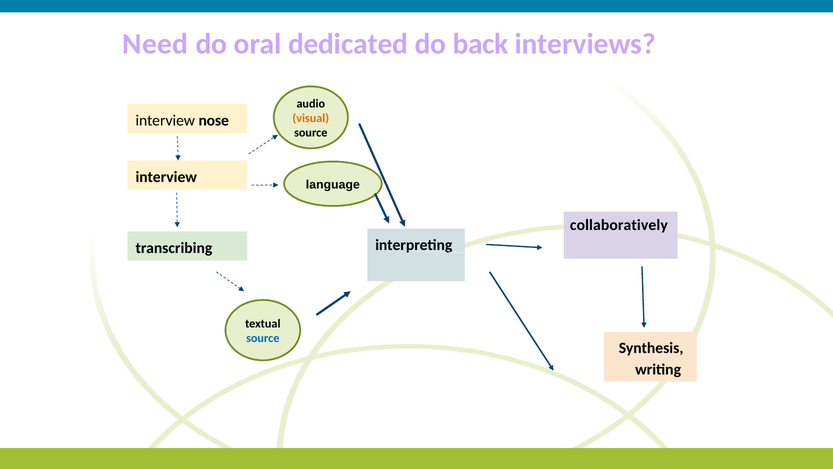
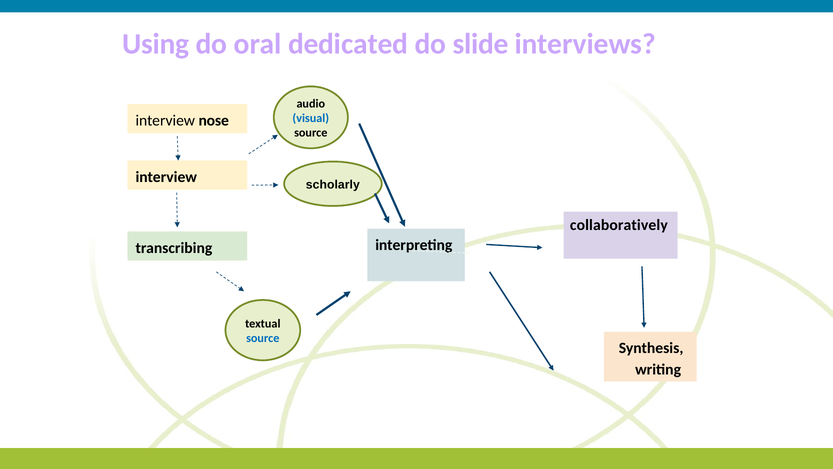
Need: Need -> Using
back: back -> slide
visual colour: orange -> blue
language: language -> scholarly
